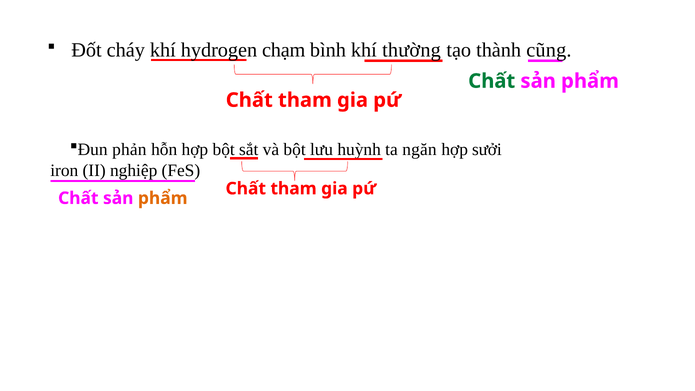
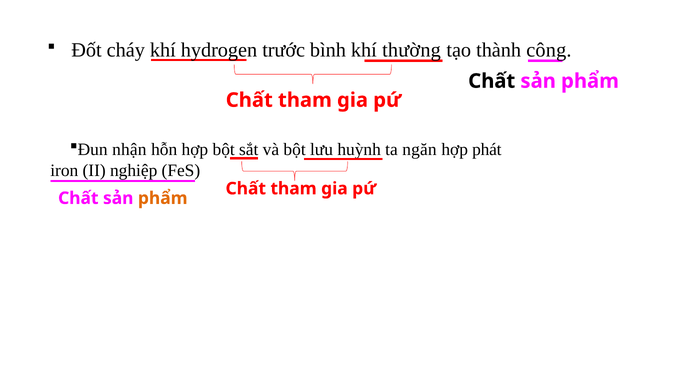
chạm: chạm -> trước
cũng: cũng -> công
Chất at (492, 81) colour: green -> black
phản: phản -> nhận
sưởi: sưởi -> phát
